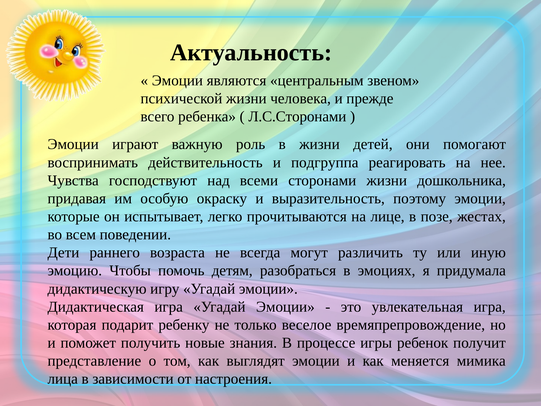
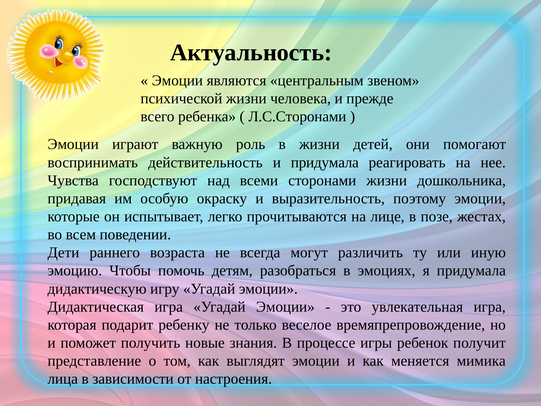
и подгруппа: подгруппа -> придумала
